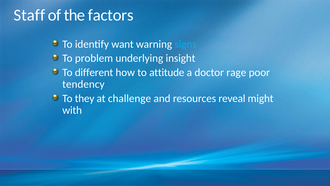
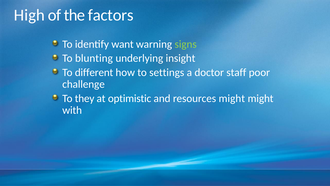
Staff: Staff -> High
signs colour: light blue -> light green
problem: problem -> blunting
attitude: attitude -> settings
rage: rage -> staff
tendency: tendency -> challenge
challenge: challenge -> optimistic
resources reveal: reveal -> might
